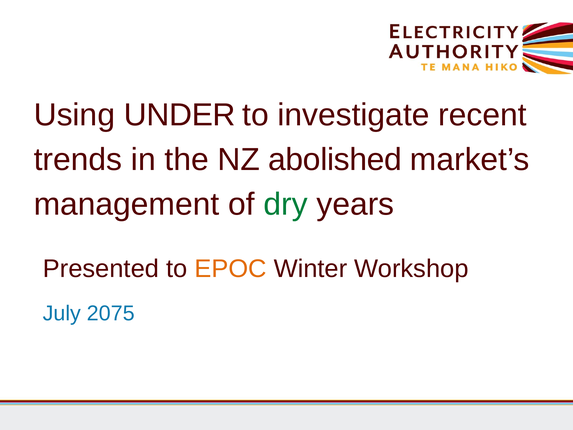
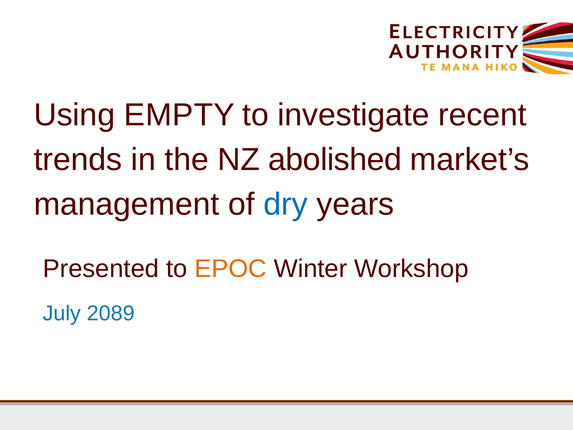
UNDER: UNDER -> EMPTY
dry colour: green -> blue
2075: 2075 -> 2089
